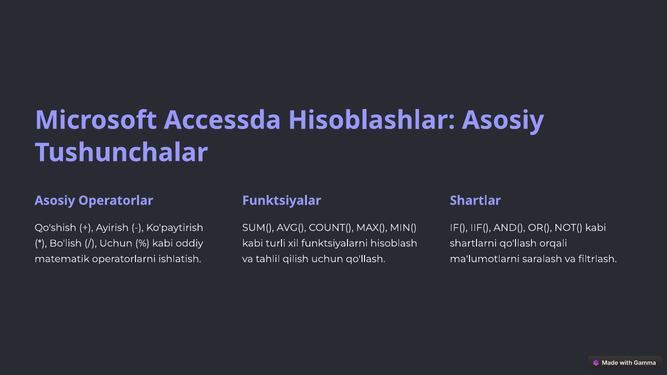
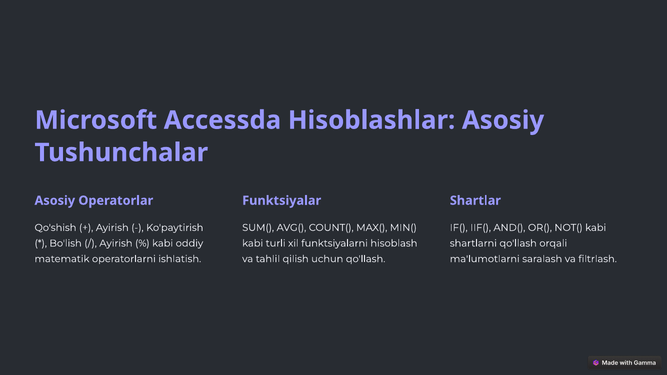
Uchun at (116, 243): Uchun -> Ayirish
